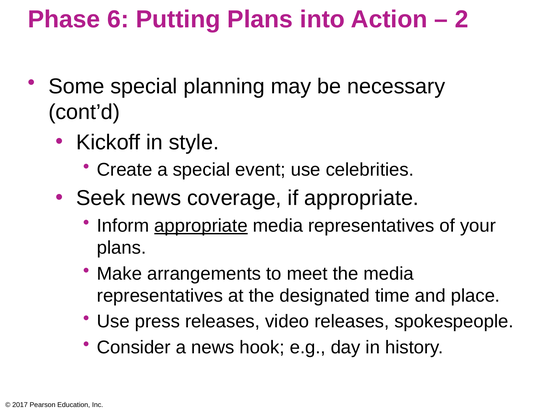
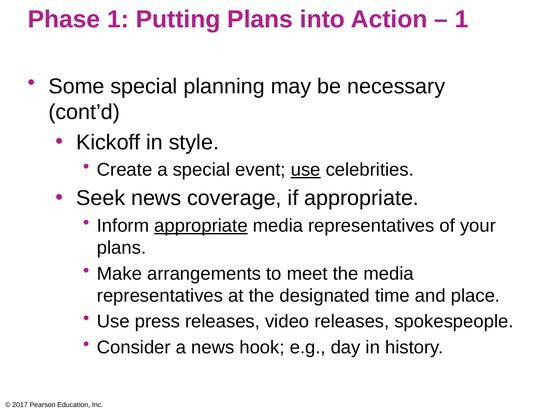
Phase 6: 6 -> 1
2 at (462, 19): 2 -> 1
use at (306, 170) underline: none -> present
